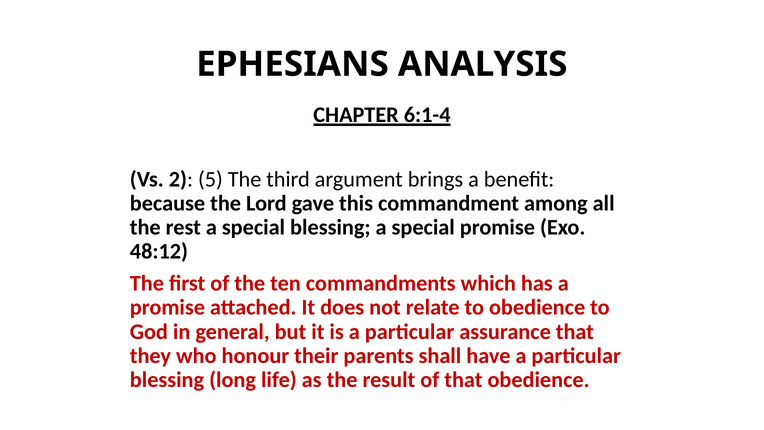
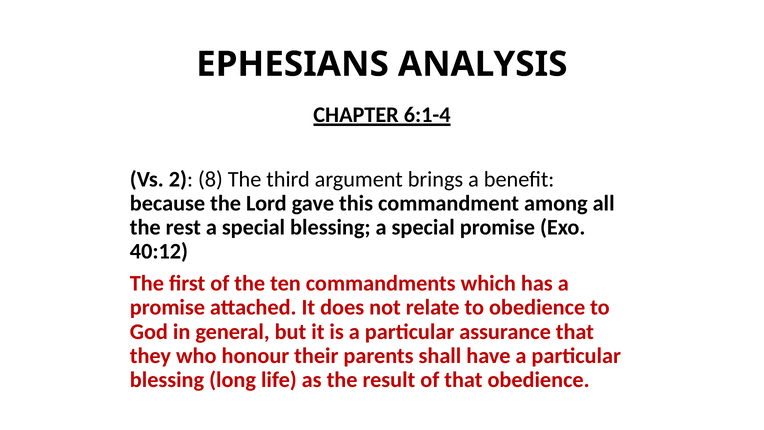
5: 5 -> 8
48:12: 48:12 -> 40:12
